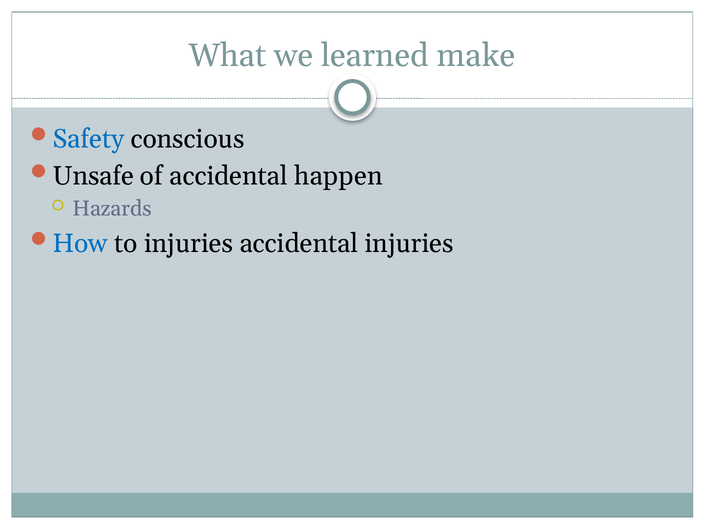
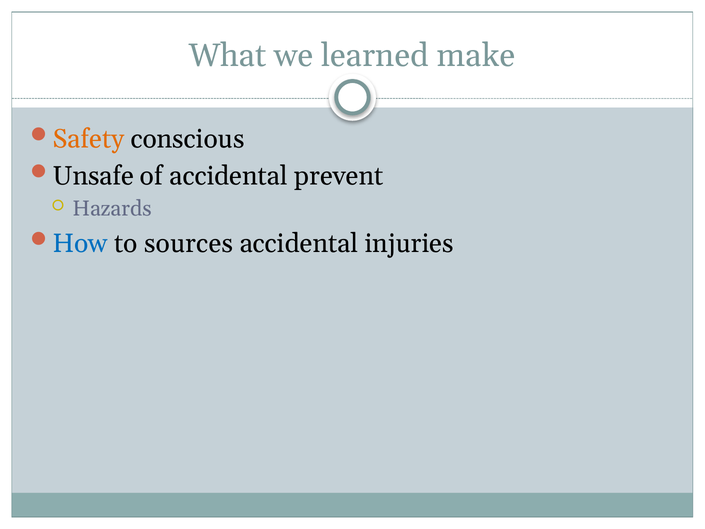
Safety colour: blue -> orange
happen: happen -> prevent
to injuries: injuries -> sources
